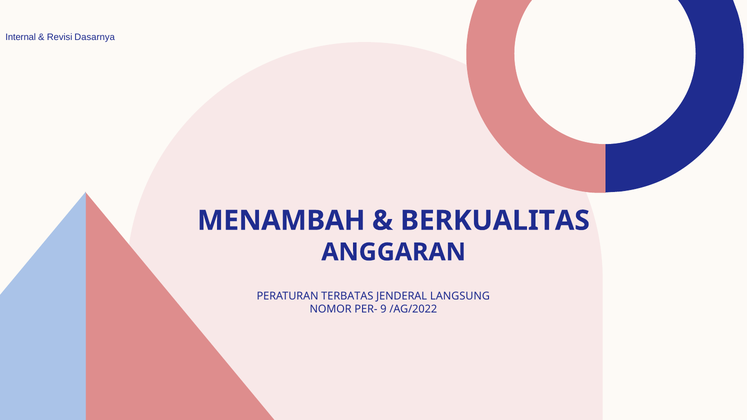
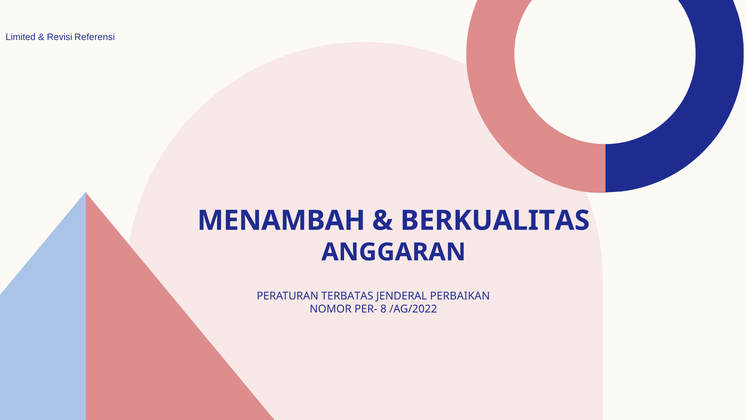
Internal: Internal -> Limited
Dasarnya: Dasarnya -> Referensi
LANGSUNG: LANGSUNG -> PERBAIKAN
9: 9 -> 8
